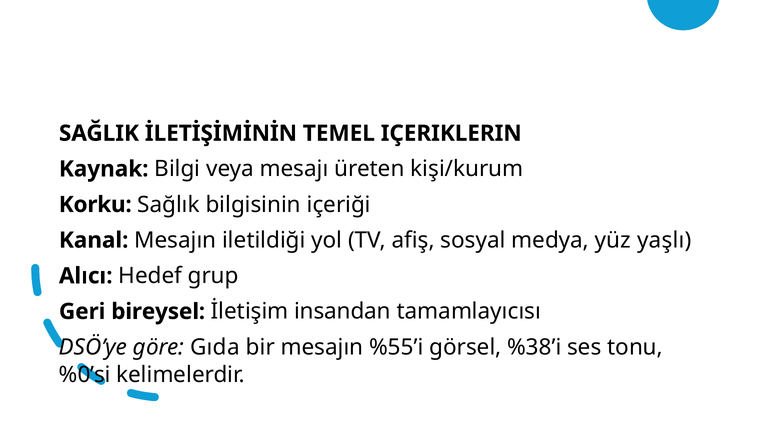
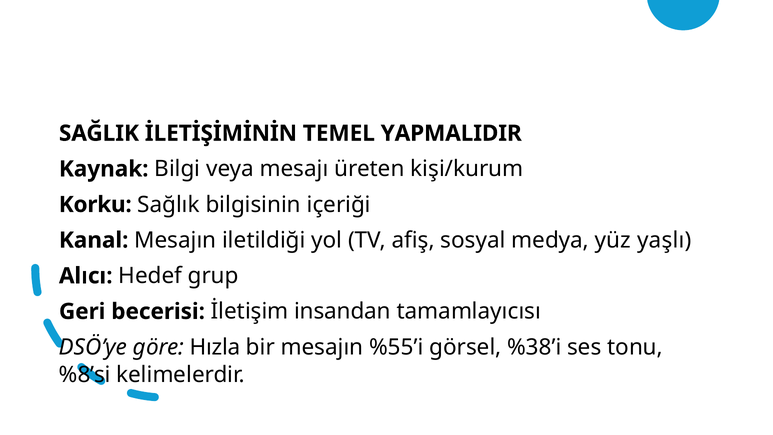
IÇERIKLERIN: IÇERIKLERIN -> YAPMALIDIR
bireysel: bireysel -> becerisi
Gıda: Gıda -> Hızla
%0’si: %0’si -> %8’si
